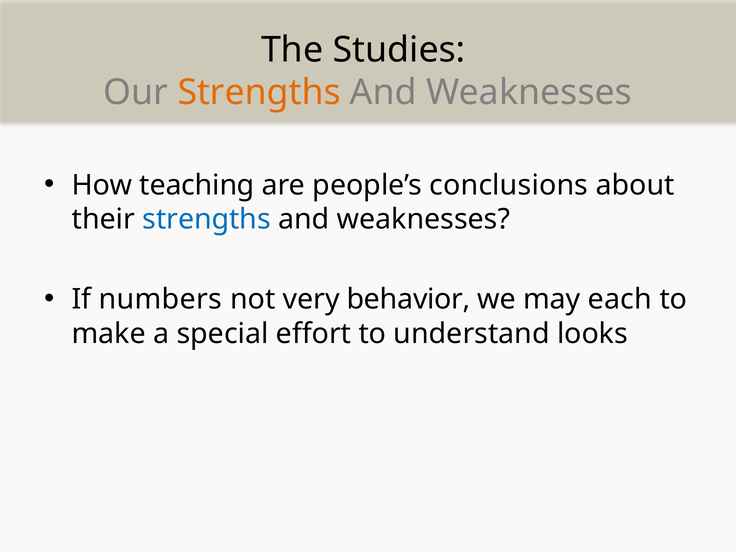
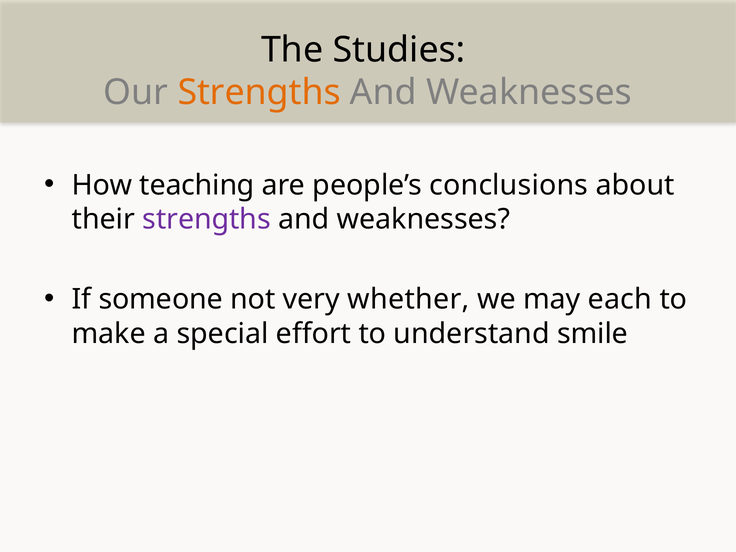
strengths at (207, 219) colour: blue -> purple
numbers: numbers -> someone
behavior: behavior -> whether
looks: looks -> smile
